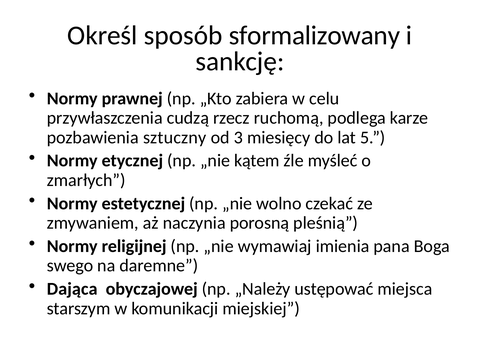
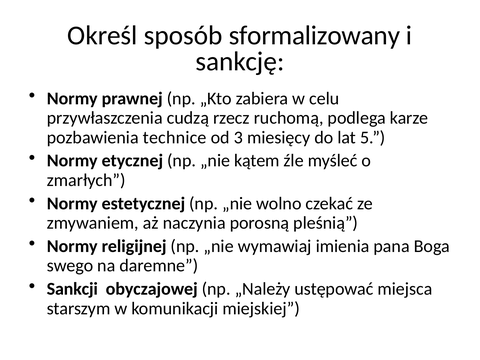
sztuczny: sztuczny -> technice
Dająca: Dająca -> Sankcji
